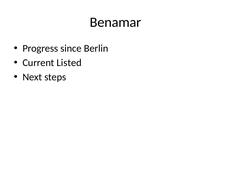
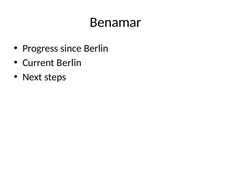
Current Listed: Listed -> Berlin
